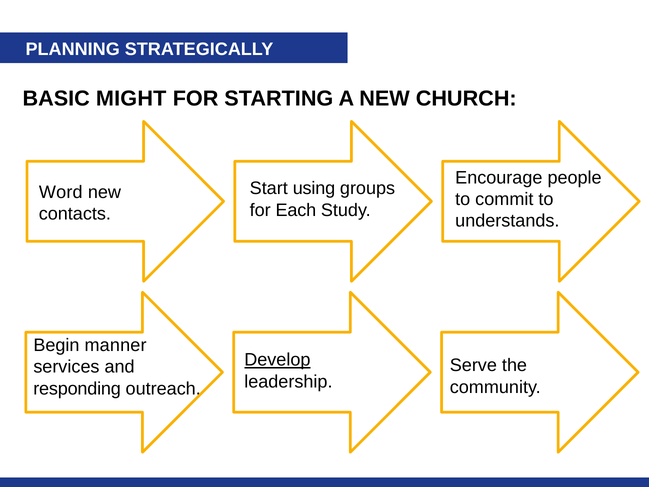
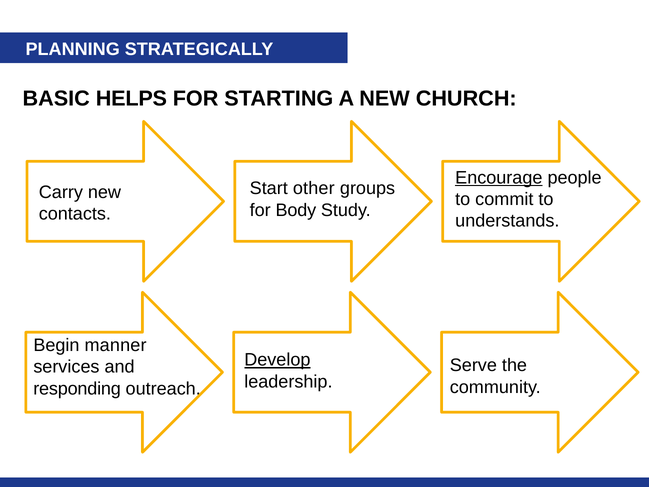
MIGHT: MIGHT -> HELPS
Encourage underline: none -> present
using: using -> other
Word: Word -> Carry
Each: Each -> Body
